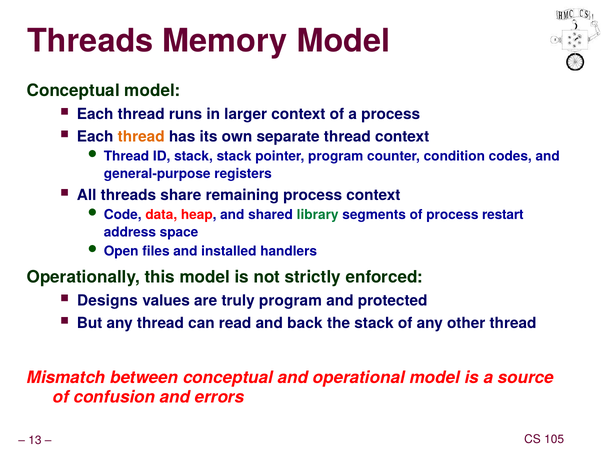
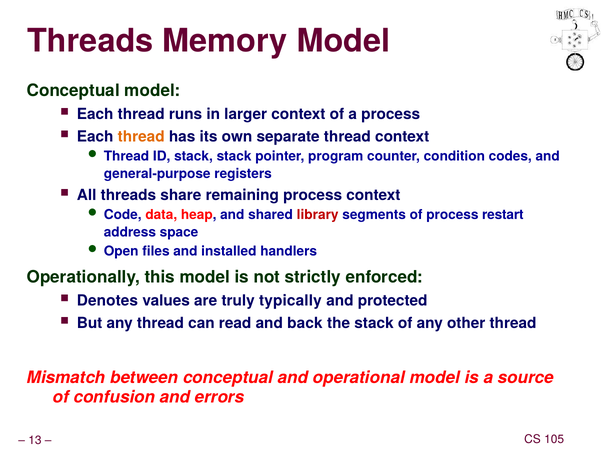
library colour: green -> red
Designs: Designs -> Denotes
truly program: program -> typically
